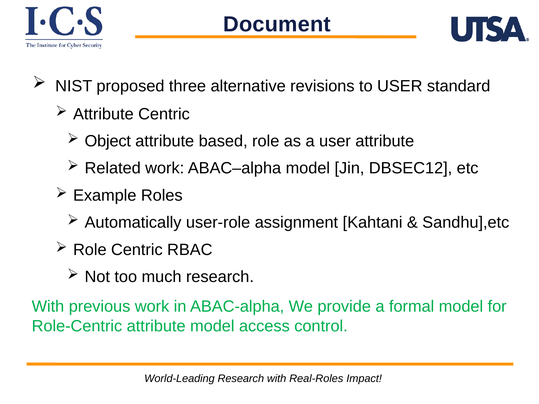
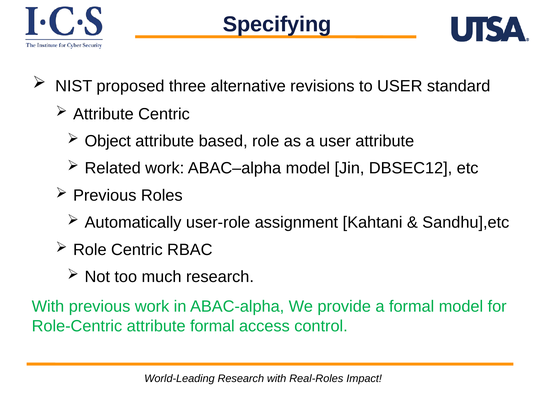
Document: Document -> Specifying
Example at (105, 195): Example -> Previous
attribute model: model -> formal
